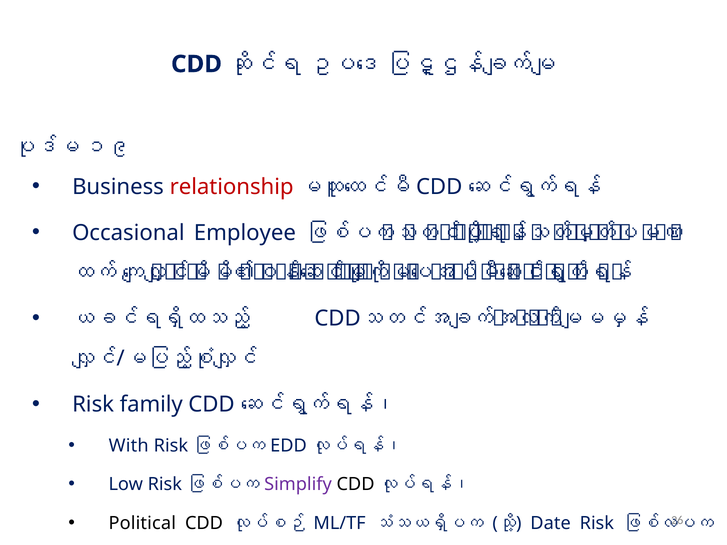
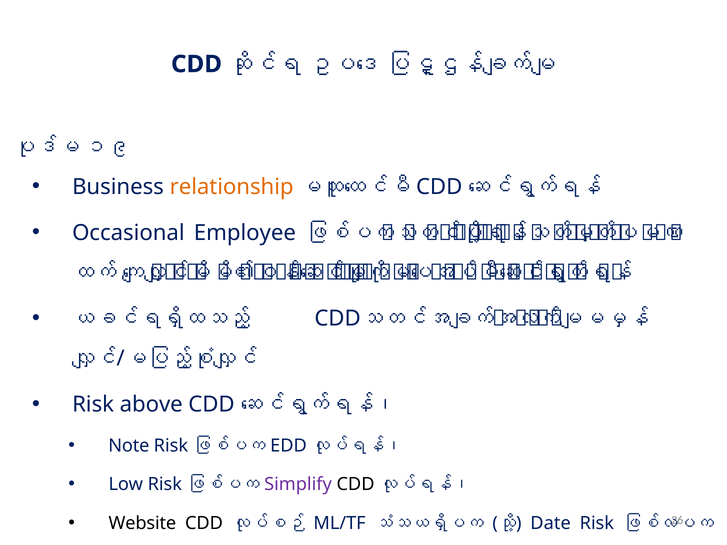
relationship colour: red -> orange
family: family -> above
With: With -> Note
Political: Political -> Website
